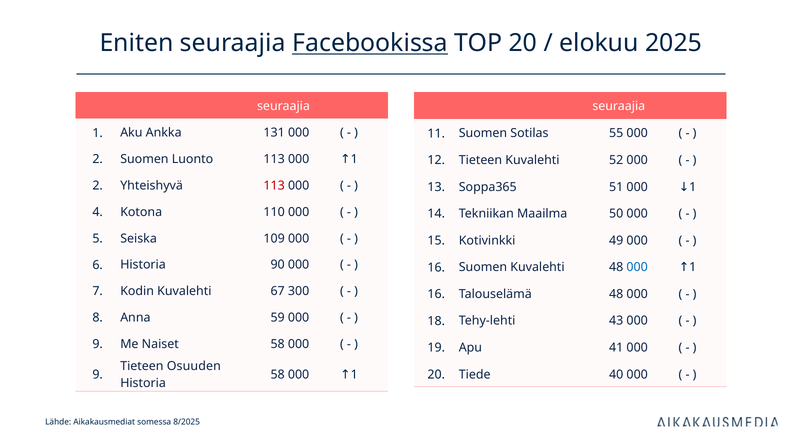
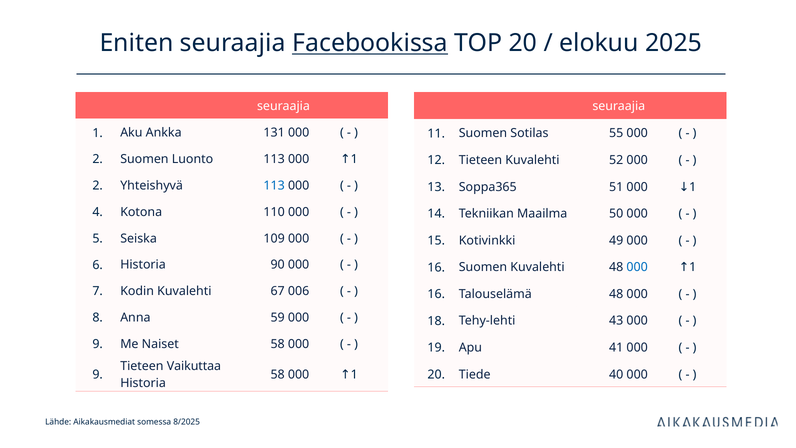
113 at (274, 186) colour: red -> blue
300: 300 -> 006
Osuuden: Osuuden -> Vaikuttaa
